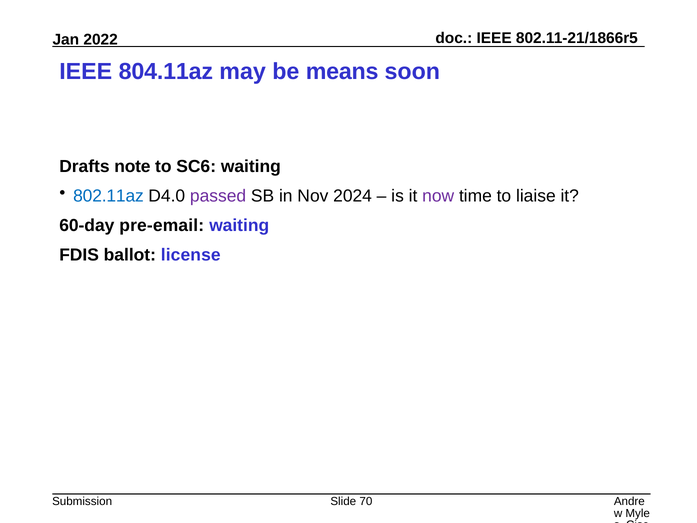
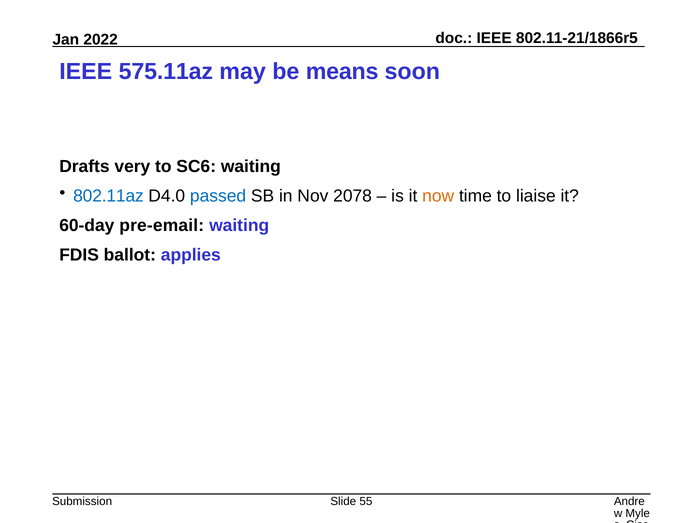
804.11az: 804.11az -> 575.11az
note: note -> very
passed colour: purple -> blue
2024: 2024 -> 2078
now colour: purple -> orange
license: license -> applies
70: 70 -> 55
